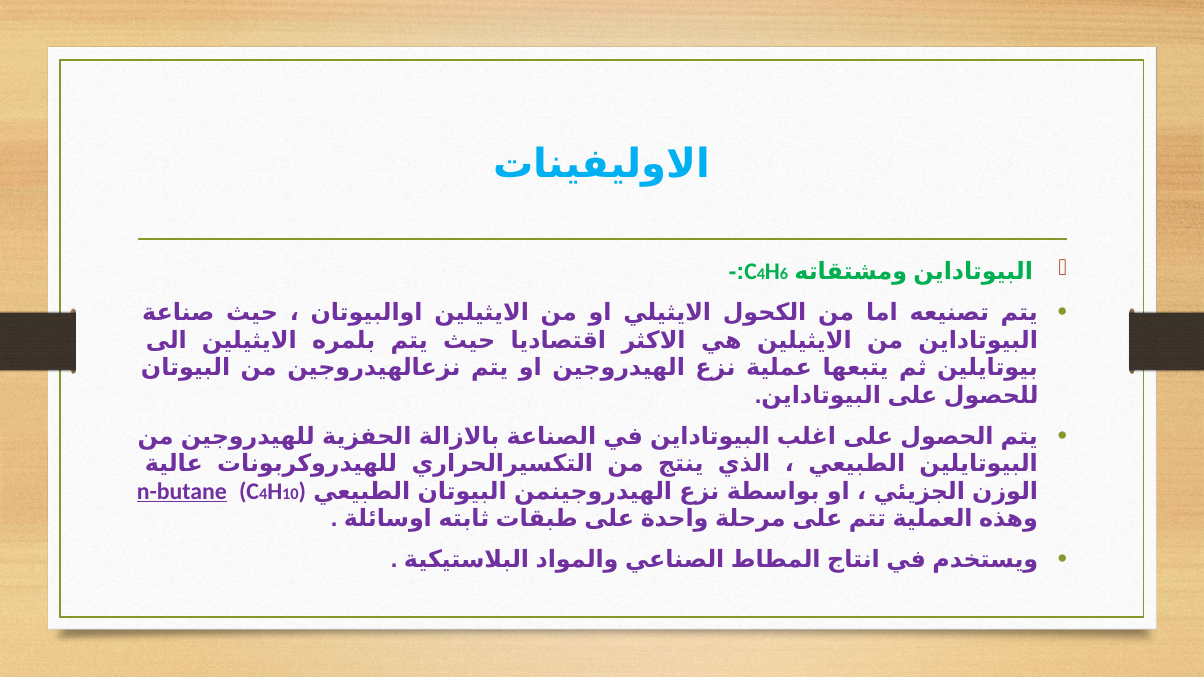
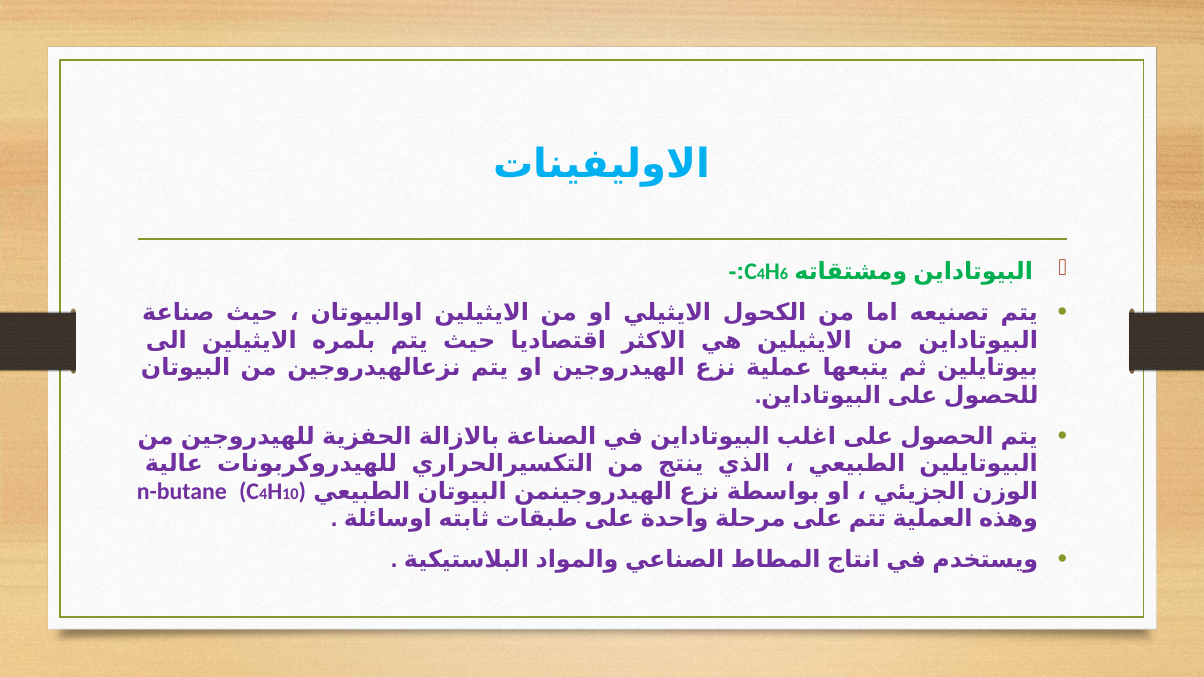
n-butane underline: present -> none
